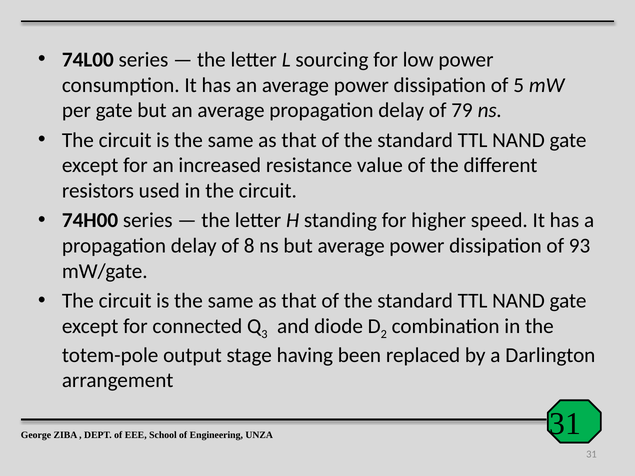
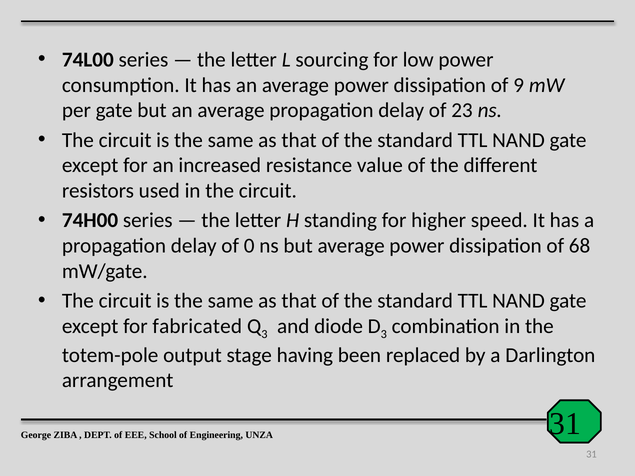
5: 5 -> 9
79: 79 -> 23
8: 8 -> 0
93: 93 -> 68
connected: connected -> fabricated
2 at (384, 335): 2 -> 3
